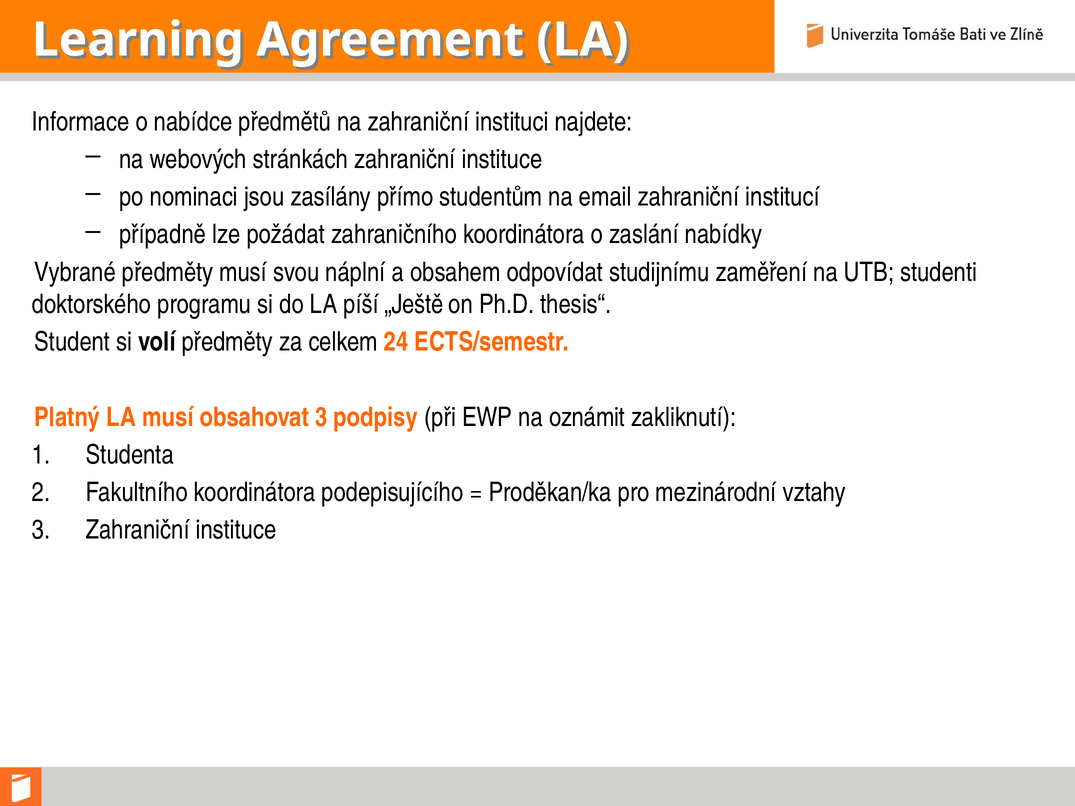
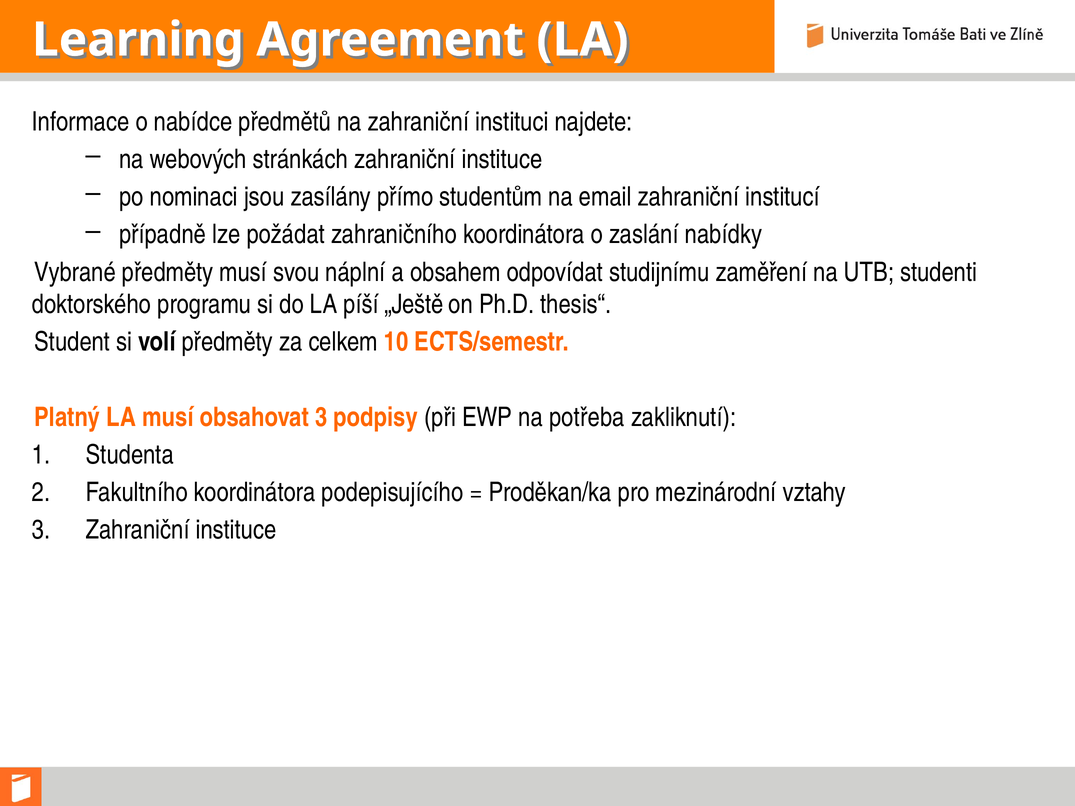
24: 24 -> 10
oznámit: oznámit -> potřeba
